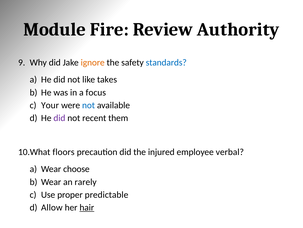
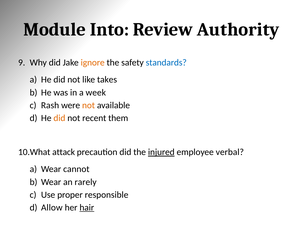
Fire: Fire -> Into
focus: focus -> week
Your: Your -> Rash
not at (89, 105) colour: blue -> orange
did at (59, 118) colour: purple -> orange
floors: floors -> attack
injured underline: none -> present
choose: choose -> cannot
predictable: predictable -> responsible
